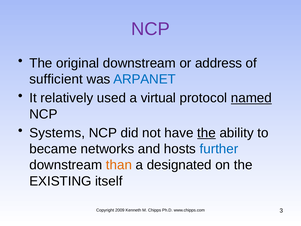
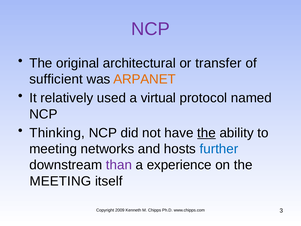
original downstream: downstream -> architectural
address: address -> transfer
ARPANET colour: blue -> orange
named underline: present -> none
Systems: Systems -> Thinking
became at (53, 149): became -> meeting
than colour: orange -> purple
designated: designated -> experience
EXISTING at (60, 181): EXISTING -> MEETING
